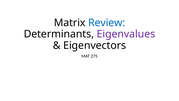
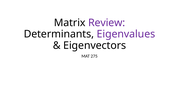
Review colour: blue -> purple
